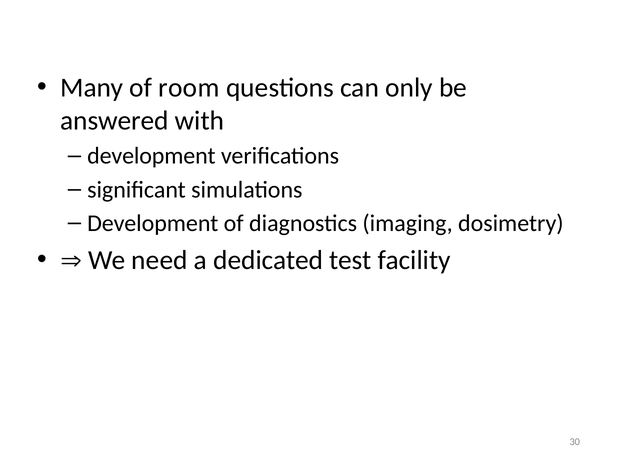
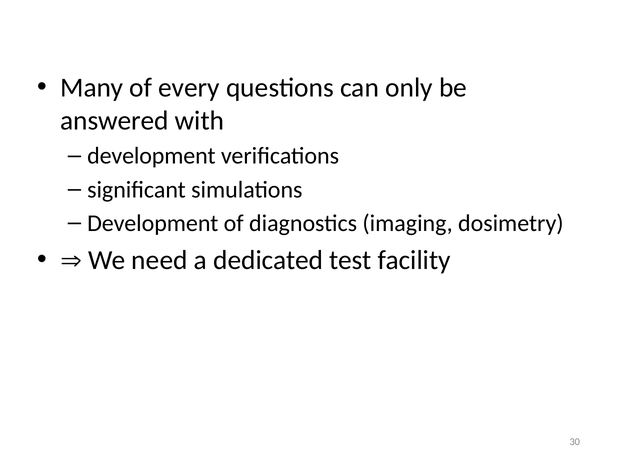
room: room -> every
